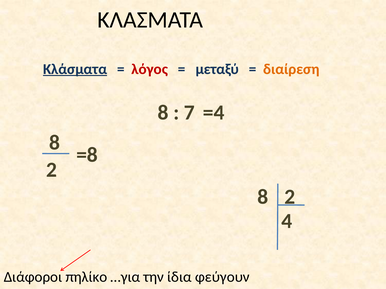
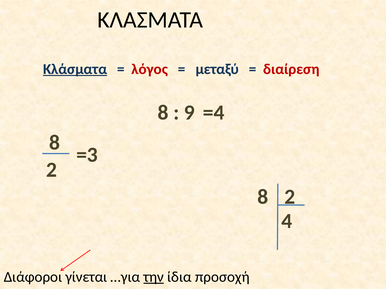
διαίρεση colour: orange -> red
7: 7 -> 9
=8: =8 -> =3
πηλίκο: πηλίκο -> γίνεται
την underline: none -> present
φεύγουν: φεύγουν -> προσοχή
